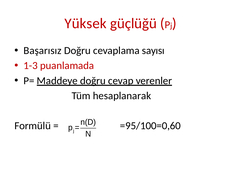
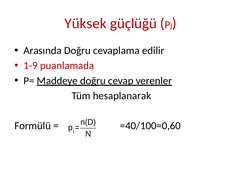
Başarısız: Başarısız -> Arasında
sayısı: sayısı -> edilir
1-3: 1-3 -> 1-9
=95/100=0,60: =95/100=0,60 -> =40/100=0,60
